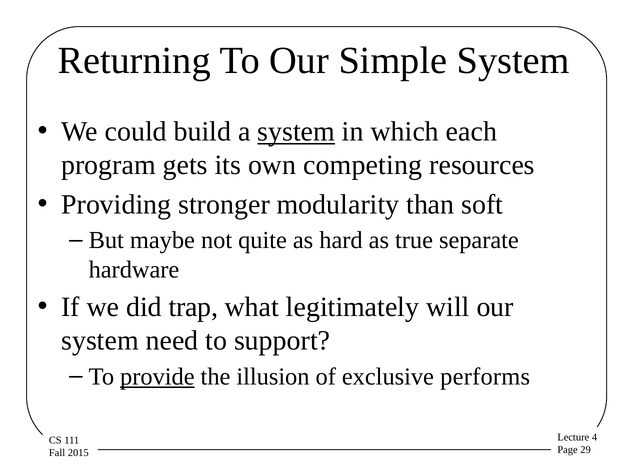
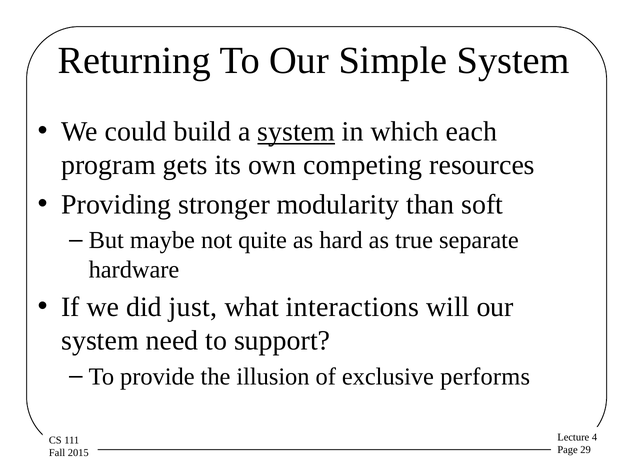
trap: trap -> just
legitimately: legitimately -> interactions
provide underline: present -> none
